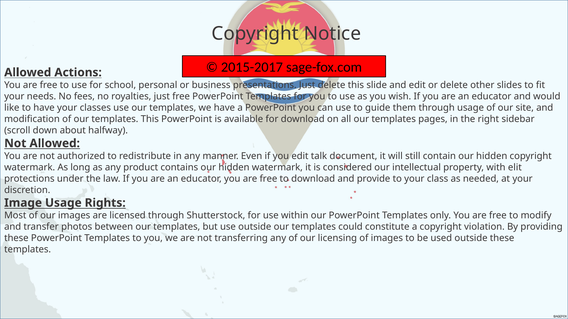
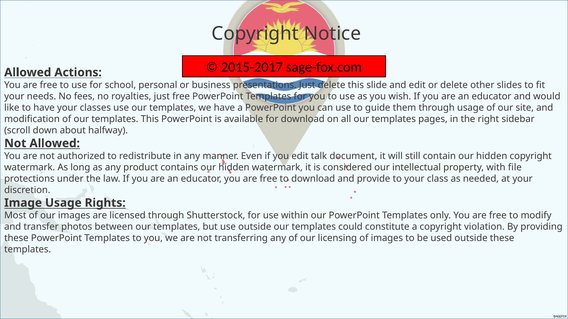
elit: elit -> file
